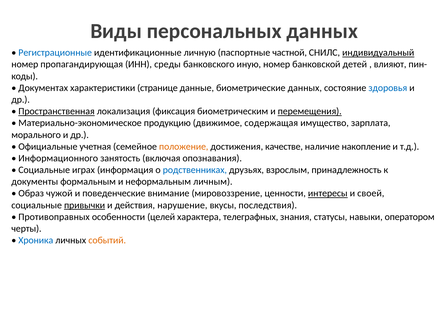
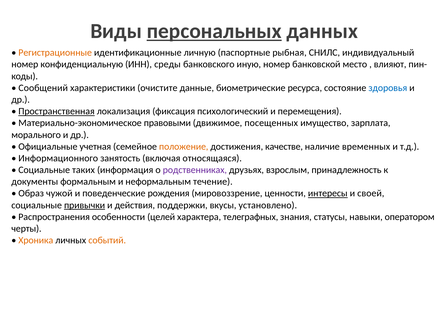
персональных underline: none -> present
Регистрационные colour: blue -> orange
частной: частной -> рыбная
индивидуальный underline: present -> none
пропагандирующая: пропагандирующая -> конфиденциальную
детей: детей -> место
Документах: Документах -> Сообщений
странице: странице -> очистите
биометрические данных: данных -> ресурса
биометрическим: биометрическим -> психологический
перемещения underline: present -> none
продукцию: продукцию -> правовыми
содержащая: содержащая -> посещенных
накопление: накопление -> временных
опознавания: опознавания -> относящаяся
играх: играх -> таких
родственниках colour: blue -> purple
личным: личным -> течение
внимание: внимание -> рождения
нарушение: нарушение -> поддержки
последствия: последствия -> установлено
Противоправных: Противоправных -> Распространения
Хроника colour: blue -> orange
